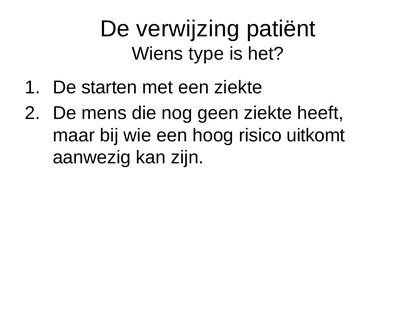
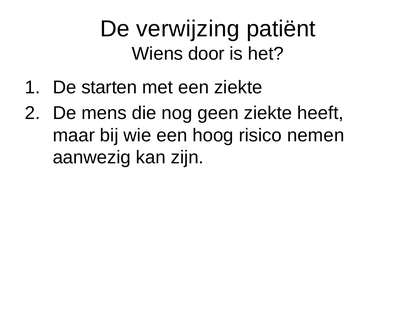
type: type -> door
uitkomt: uitkomt -> nemen
